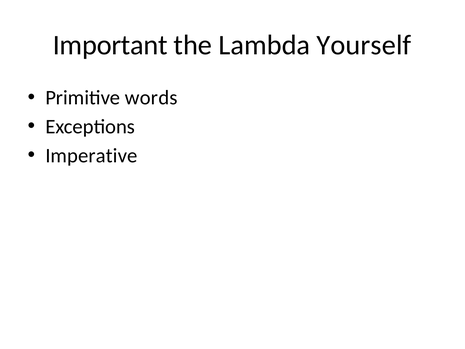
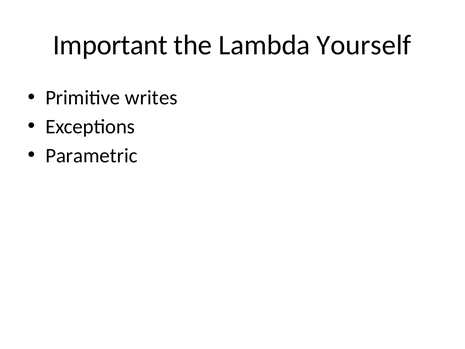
words: words -> writes
Imperative: Imperative -> Parametric
